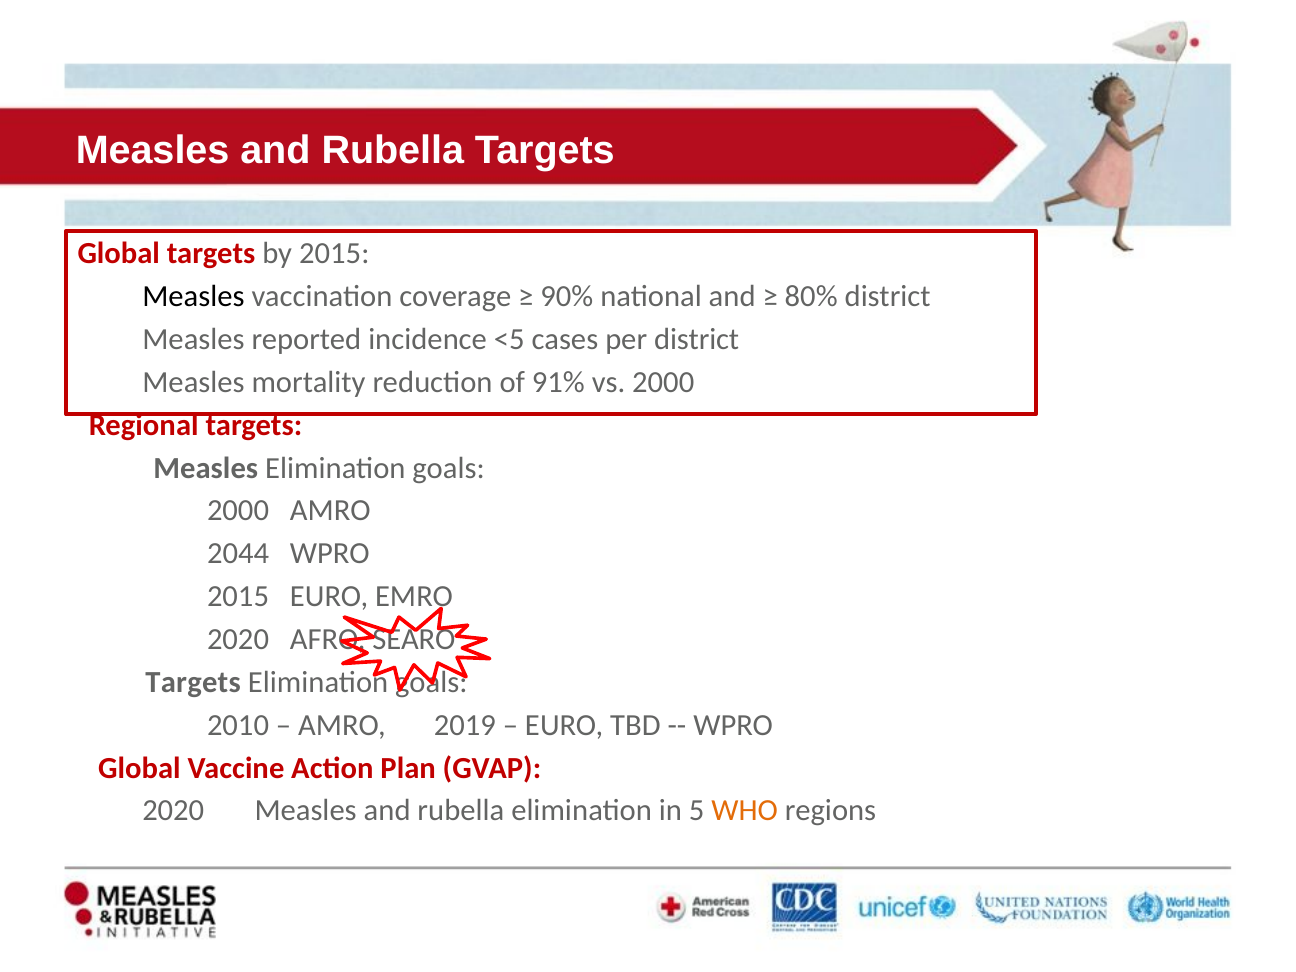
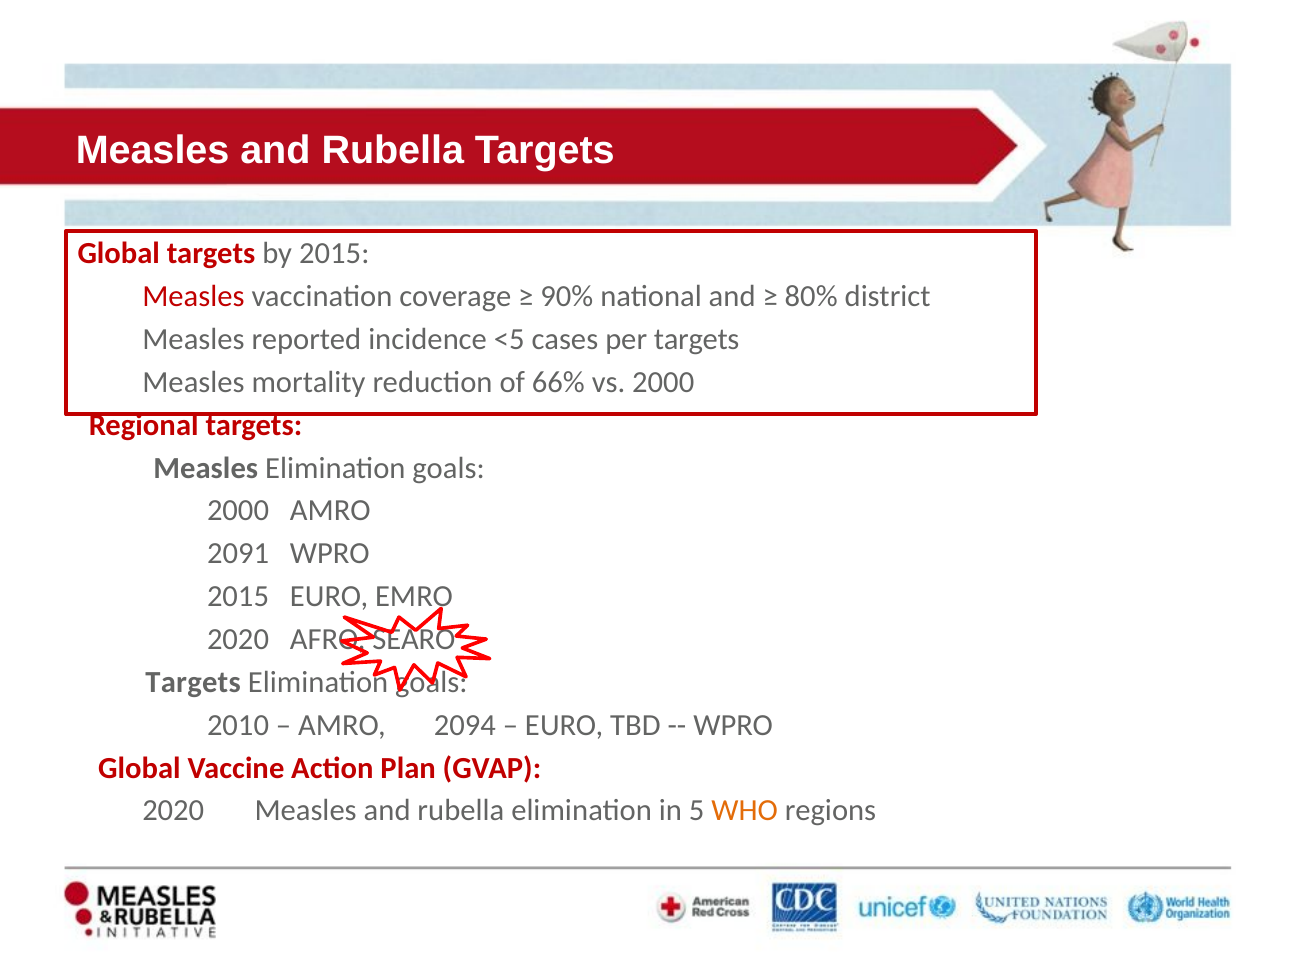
Measles at (193, 296) colour: black -> red
per district: district -> targets
91%: 91% -> 66%
2044: 2044 -> 2091
2019: 2019 -> 2094
